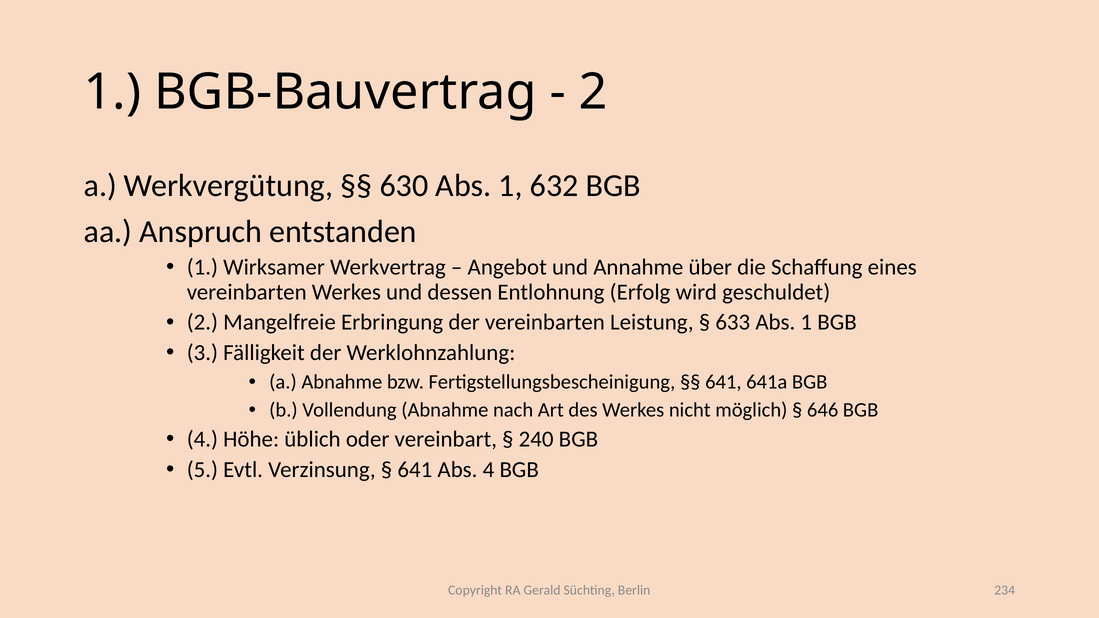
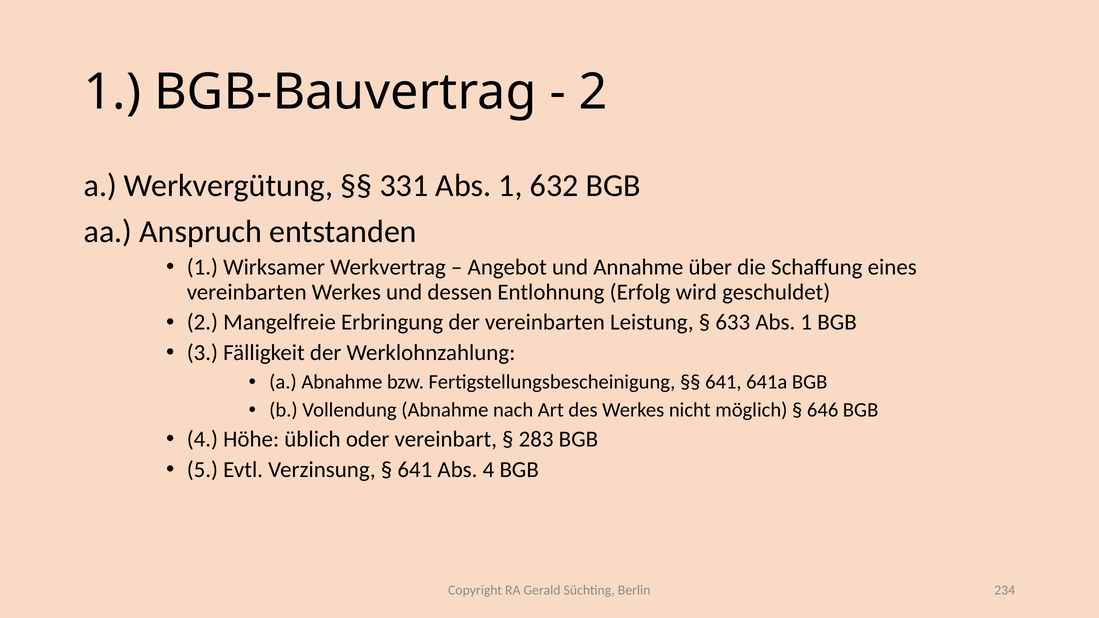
630: 630 -> 331
240: 240 -> 283
